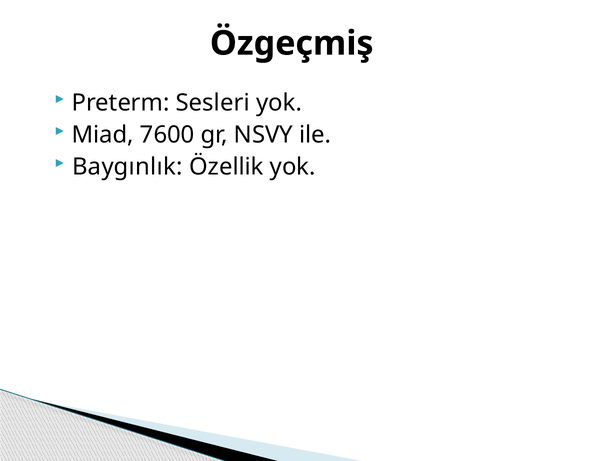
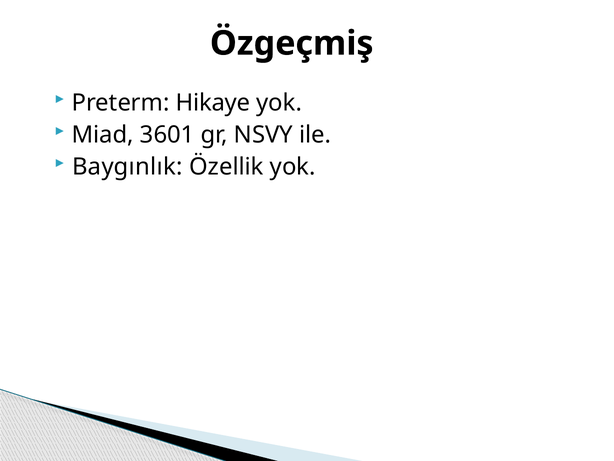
Sesleri: Sesleri -> Hikaye
7600: 7600 -> 3601
